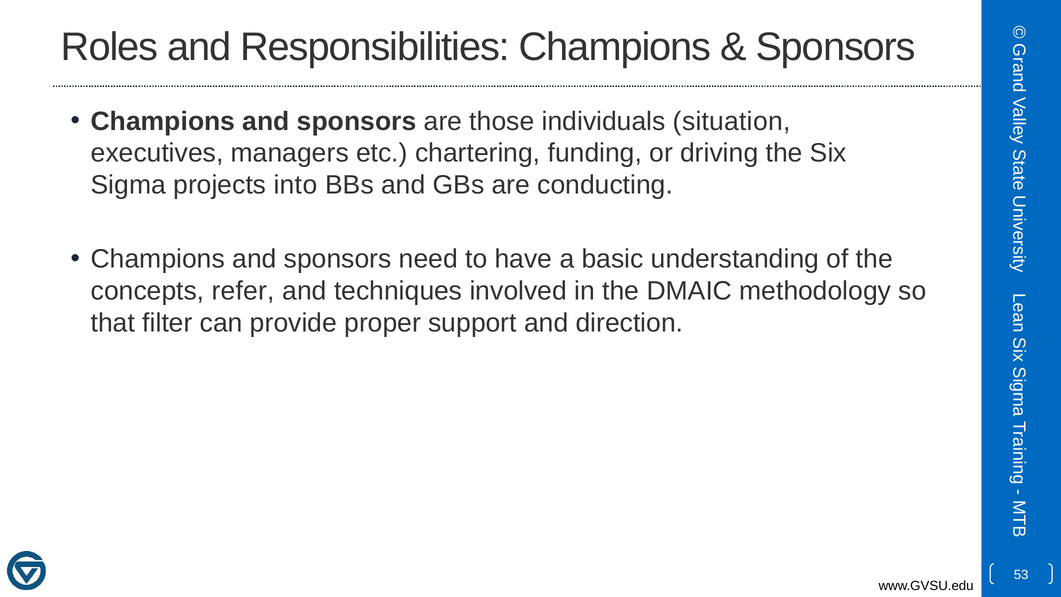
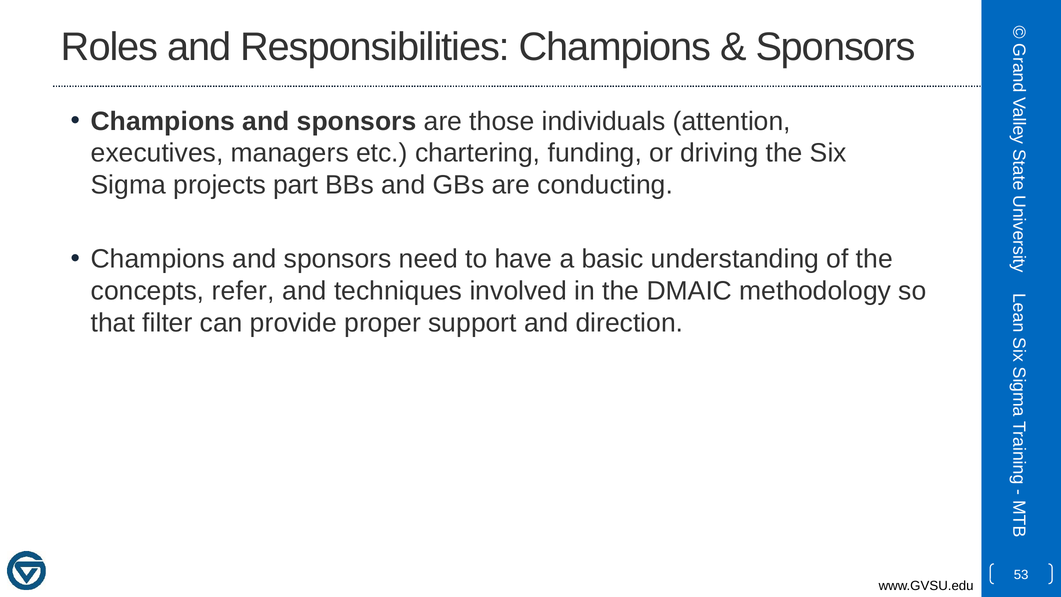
situation: situation -> attention
into: into -> part
